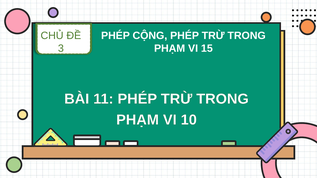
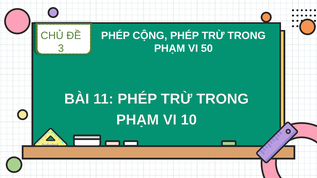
15: 15 -> 50
